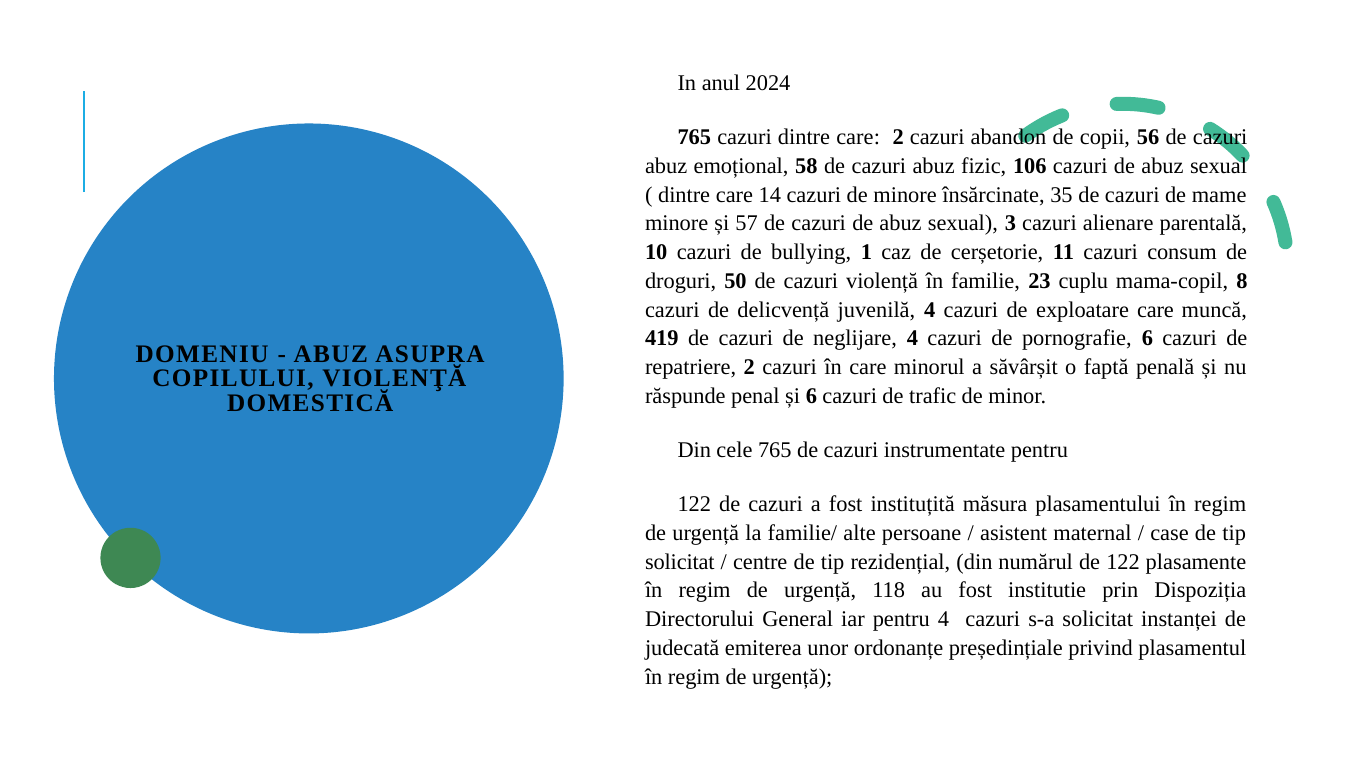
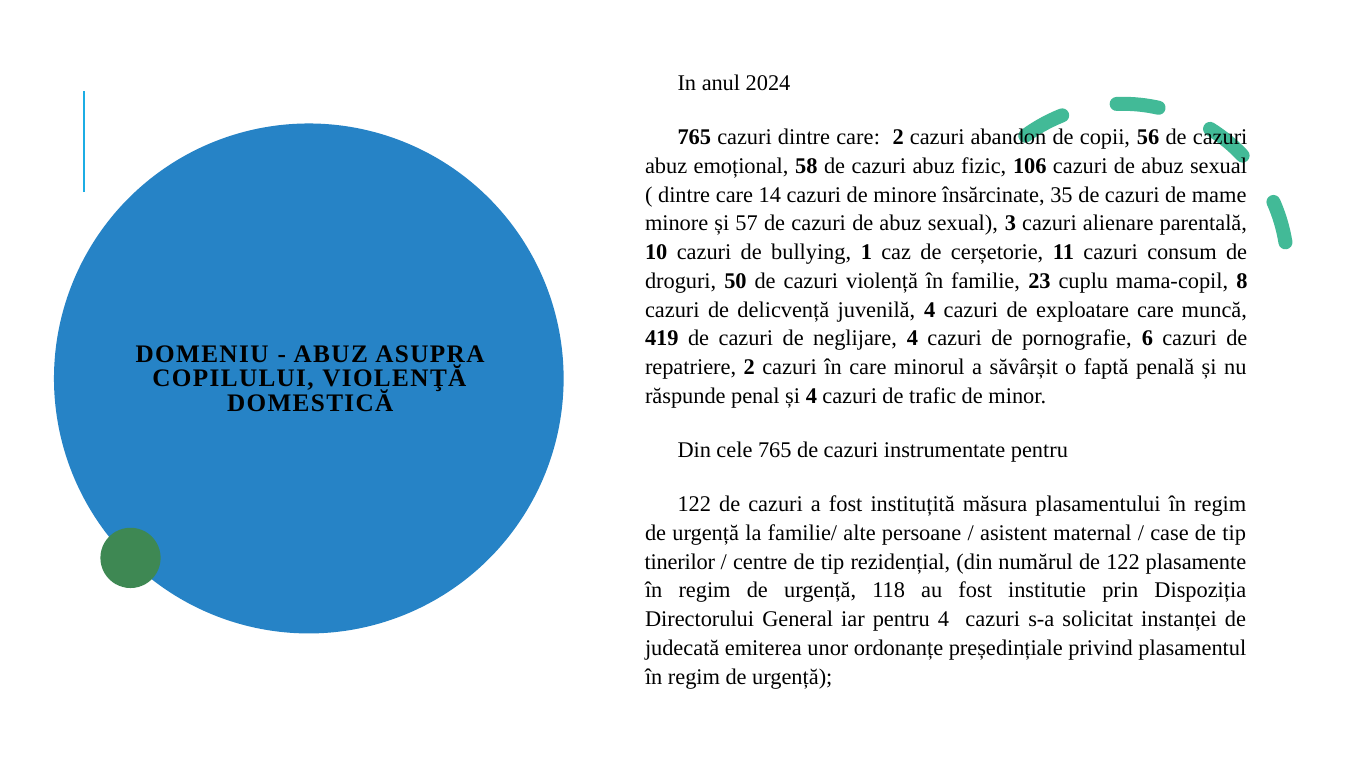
și 6: 6 -> 4
solicitat at (680, 561): solicitat -> tinerilor
